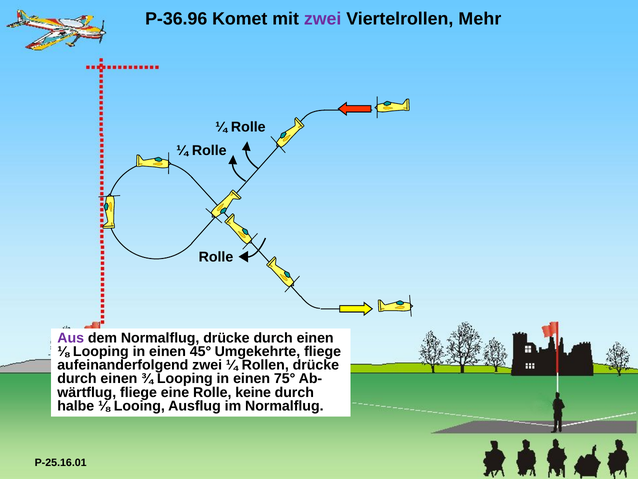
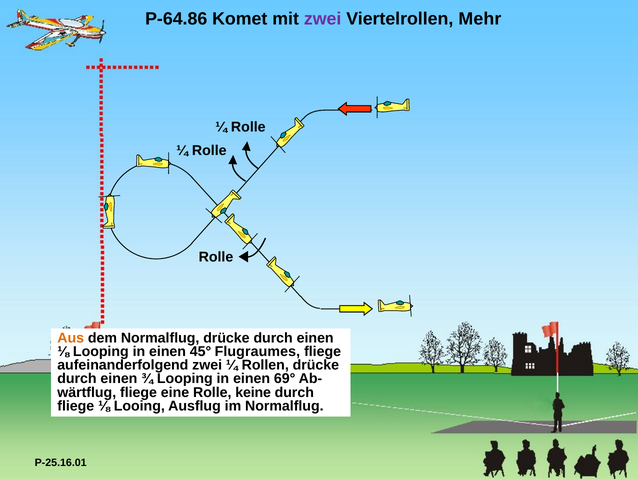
P-36.96: P-36.96 -> P-64.86
Aus colour: purple -> orange
Umgekehrte: Umgekehrte -> Flugraumes
75°: 75° -> 69°
halbe at (76, 406): halbe -> fliege
